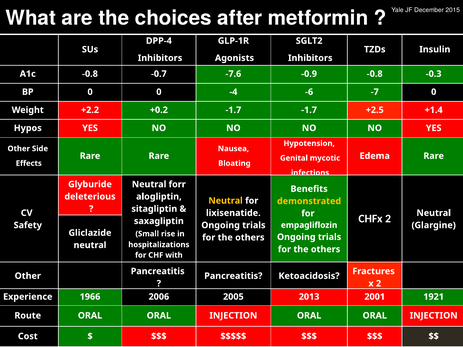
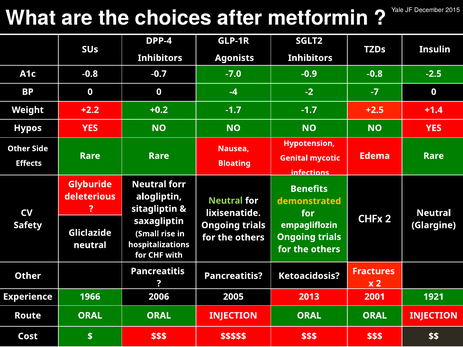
-7.6: -7.6 -> -7.0
-0.3: -0.3 -> -2.5
-6: -6 -> -2
Neutral at (226, 201) colour: yellow -> light green
